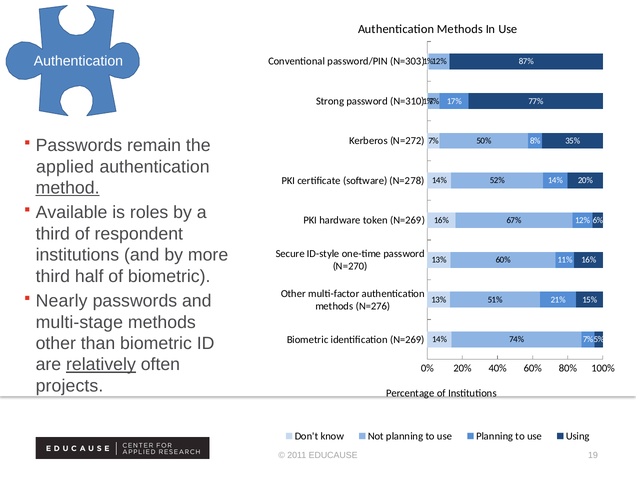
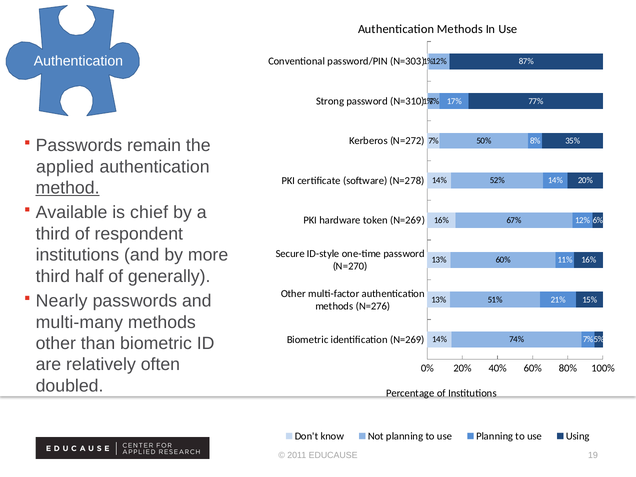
roles: roles -> chief
of biometric: biometric -> generally
multi-stage: multi-stage -> multi-many
relatively underline: present -> none
projects: projects -> doubled
